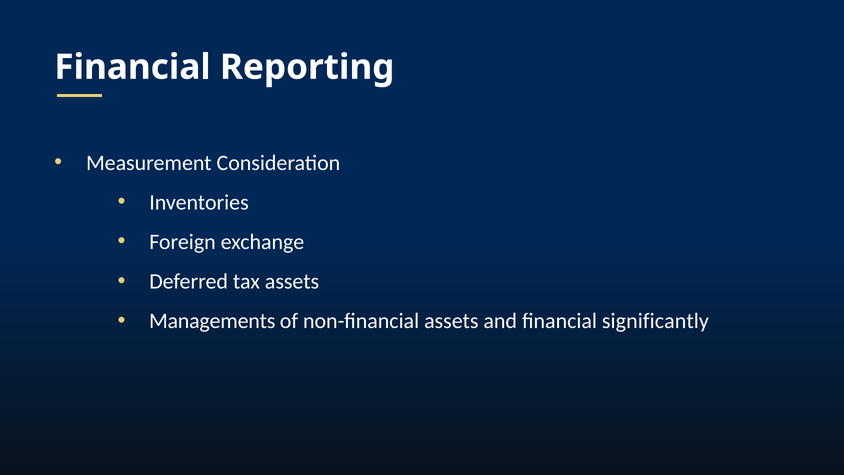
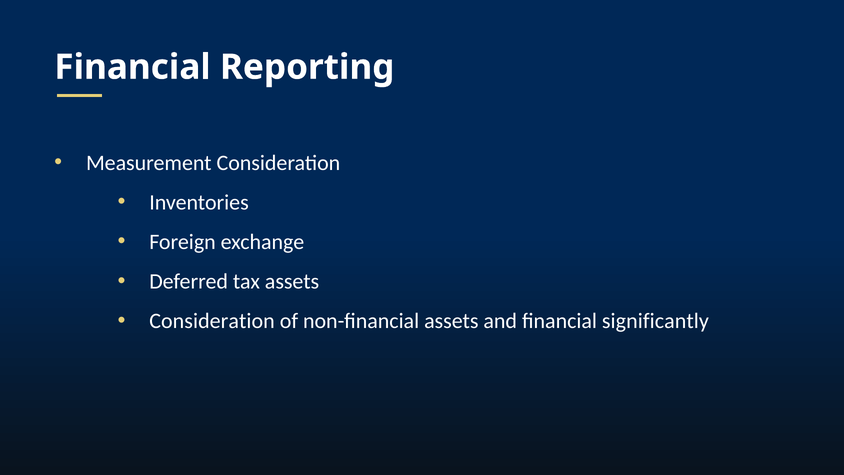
Managements at (212, 321): Managements -> Consideration
